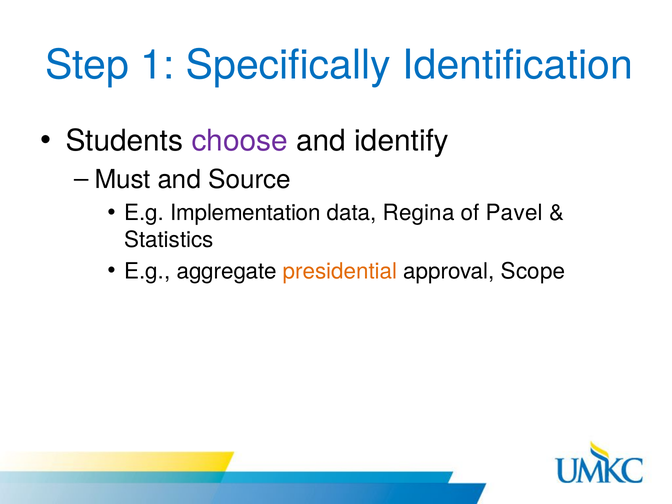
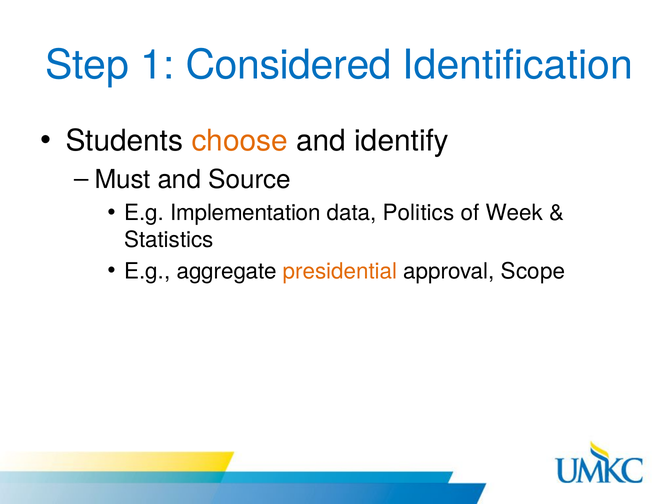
Specifically: Specifically -> Considered
choose colour: purple -> orange
Regina: Regina -> Politics
Pavel: Pavel -> Week
